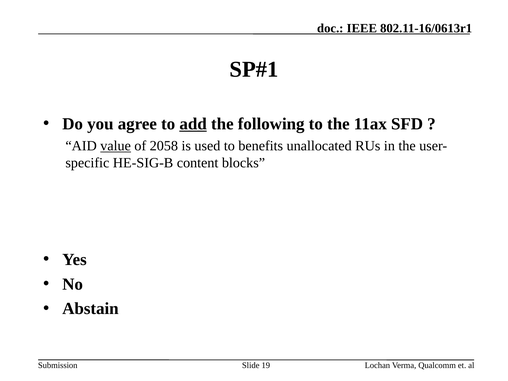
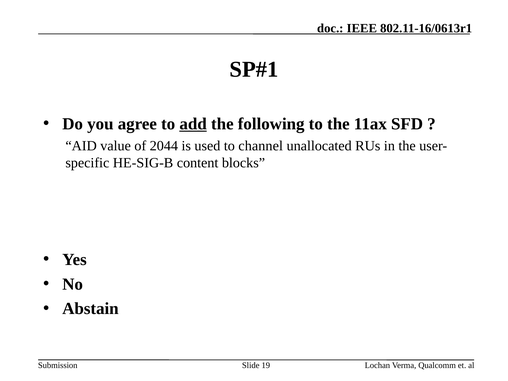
value underline: present -> none
2058: 2058 -> 2044
benefits: benefits -> channel
